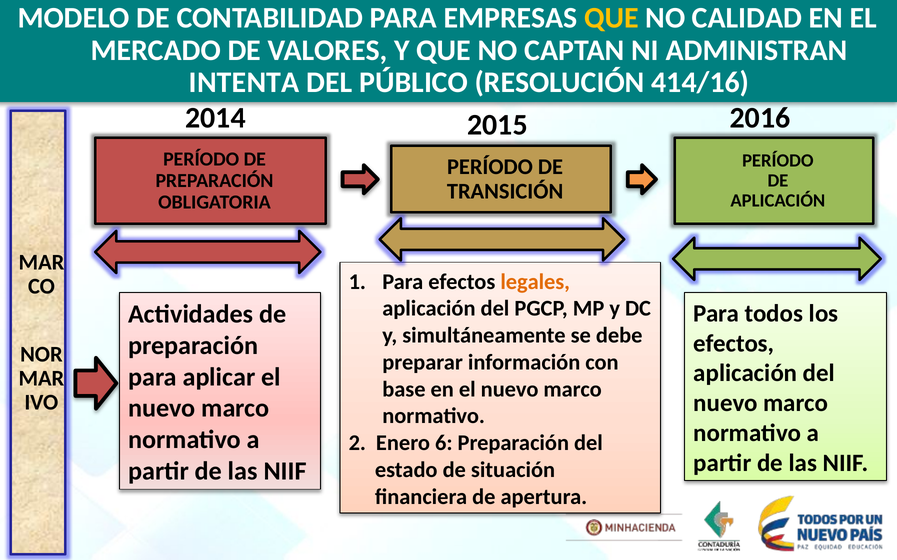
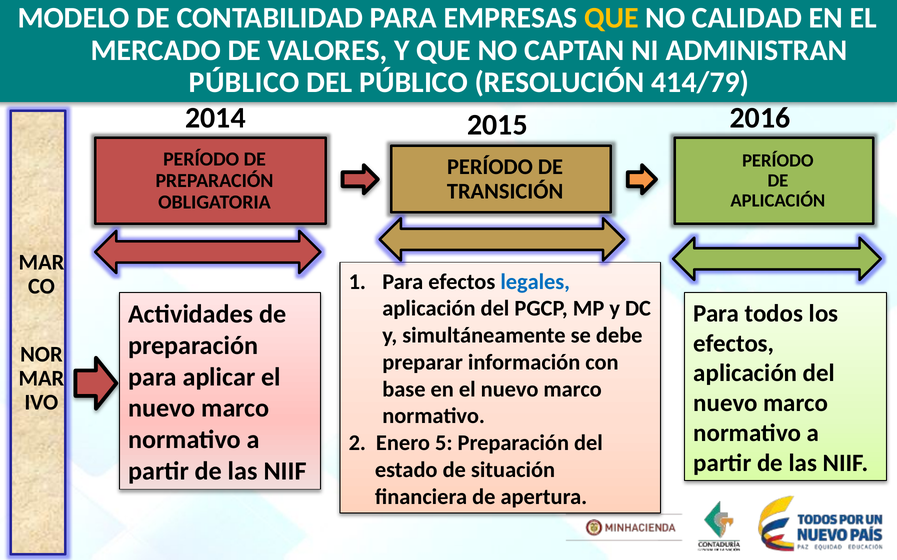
INTENTA at (244, 83): INTENTA -> PÚBLICO
414/16: 414/16 -> 414/79
legales colour: orange -> blue
6: 6 -> 5
